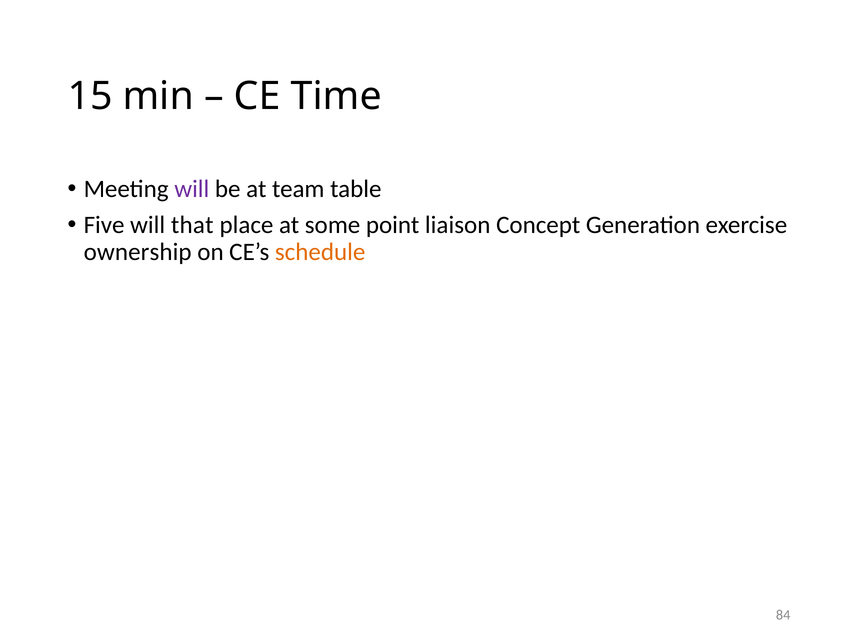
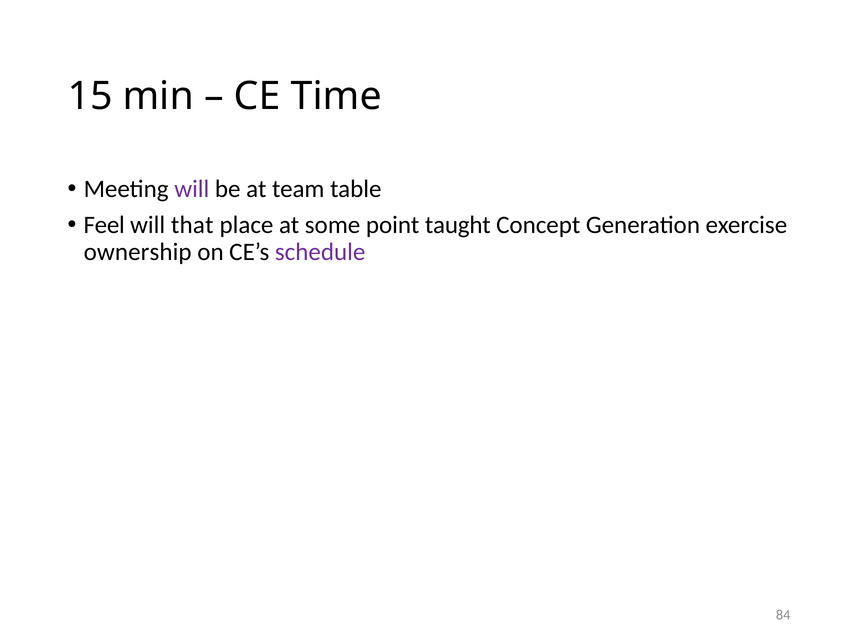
Five: Five -> Feel
liaison: liaison -> taught
schedule colour: orange -> purple
